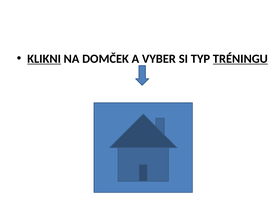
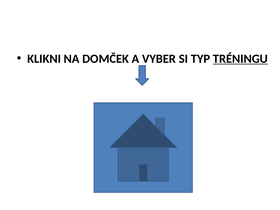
KLIKNI underline: present -> none
